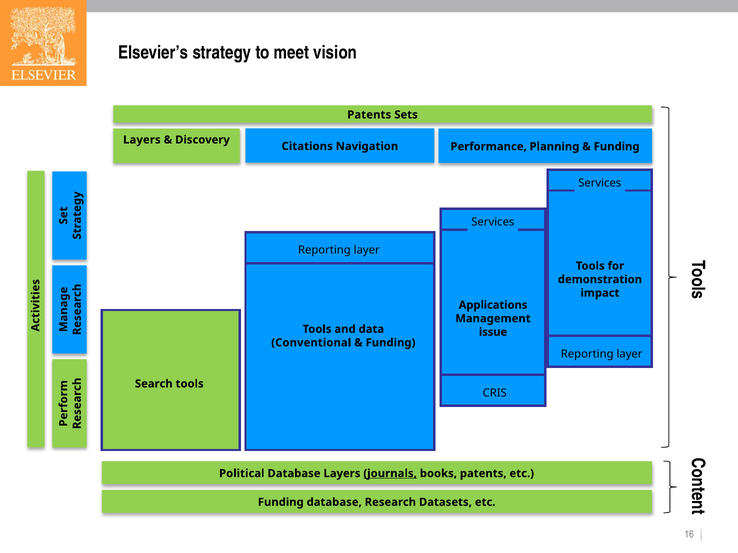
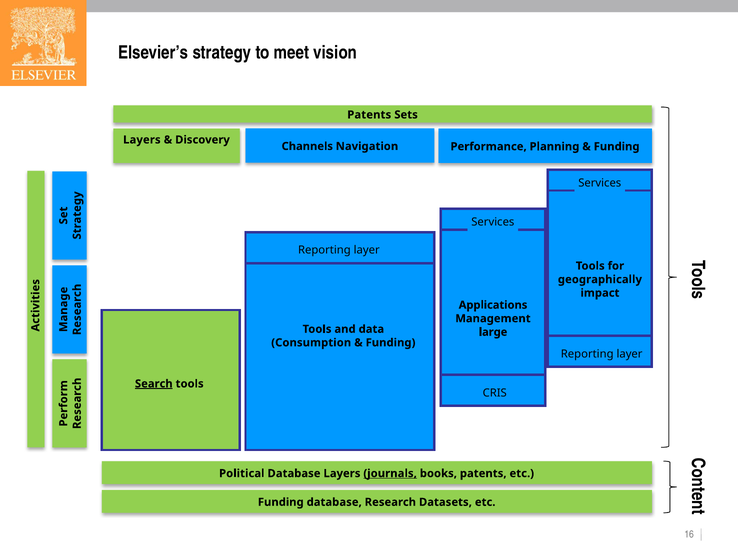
Citations: Citations -> Channels
demonstration: demonstration -> geographically
issue: issue -> large
Conventional: Conventional -> Consumption
Search underline: none -> present
